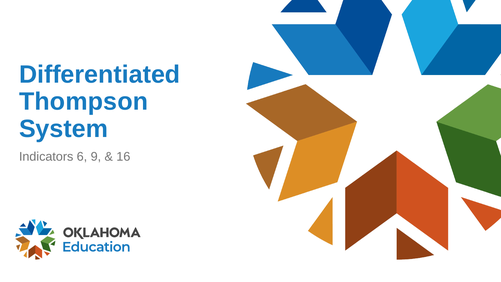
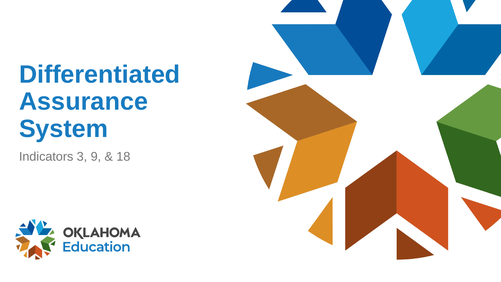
Thompson: Thompson -> Assurance
6: 6 -> 3
16: 16 -> 18
